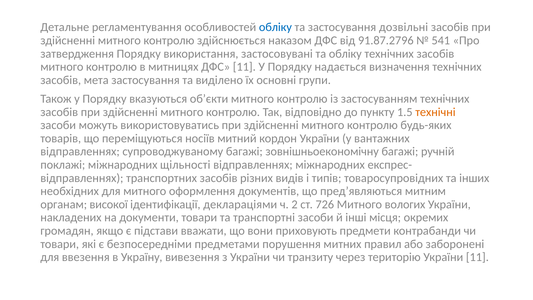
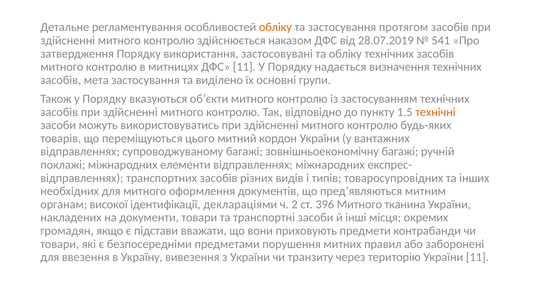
обліку at (275, 27) colour: blue -> orange
дозвільні: дозвільні -> протягом
91.87.2796: 91.87.2796 -> 28.07.2019
носіїв: носіїв -> цього
щільності: щільності -> елементи
726: 726 -> 396
вологих: вологих -> тканина
